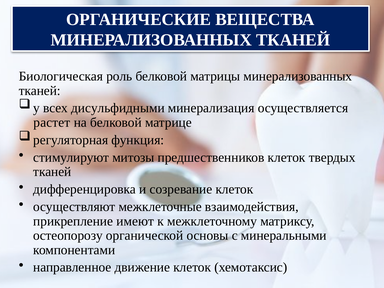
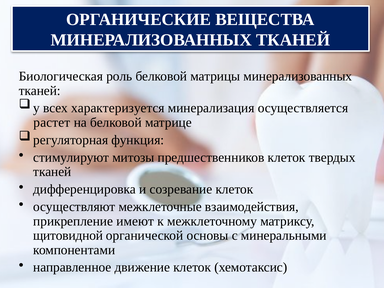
дисульфидными: дисульфидными -> характеризуется
остеопорозу: остеопорозу -> щитовидной
